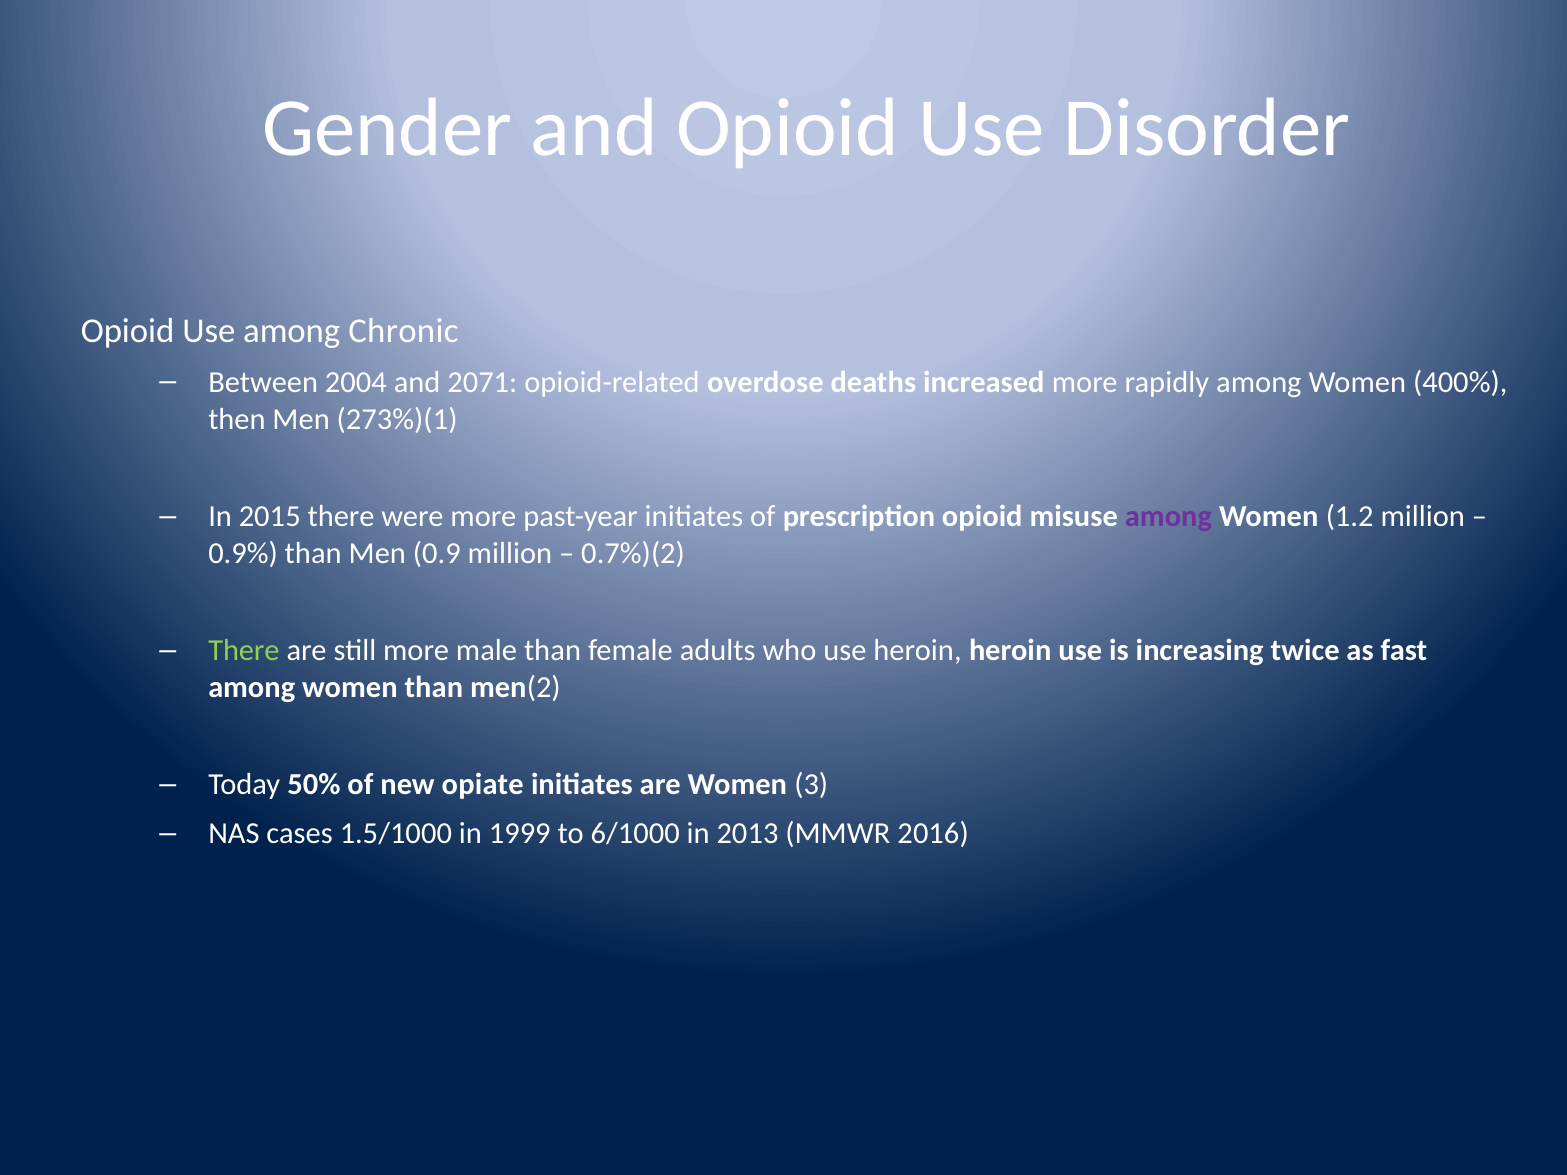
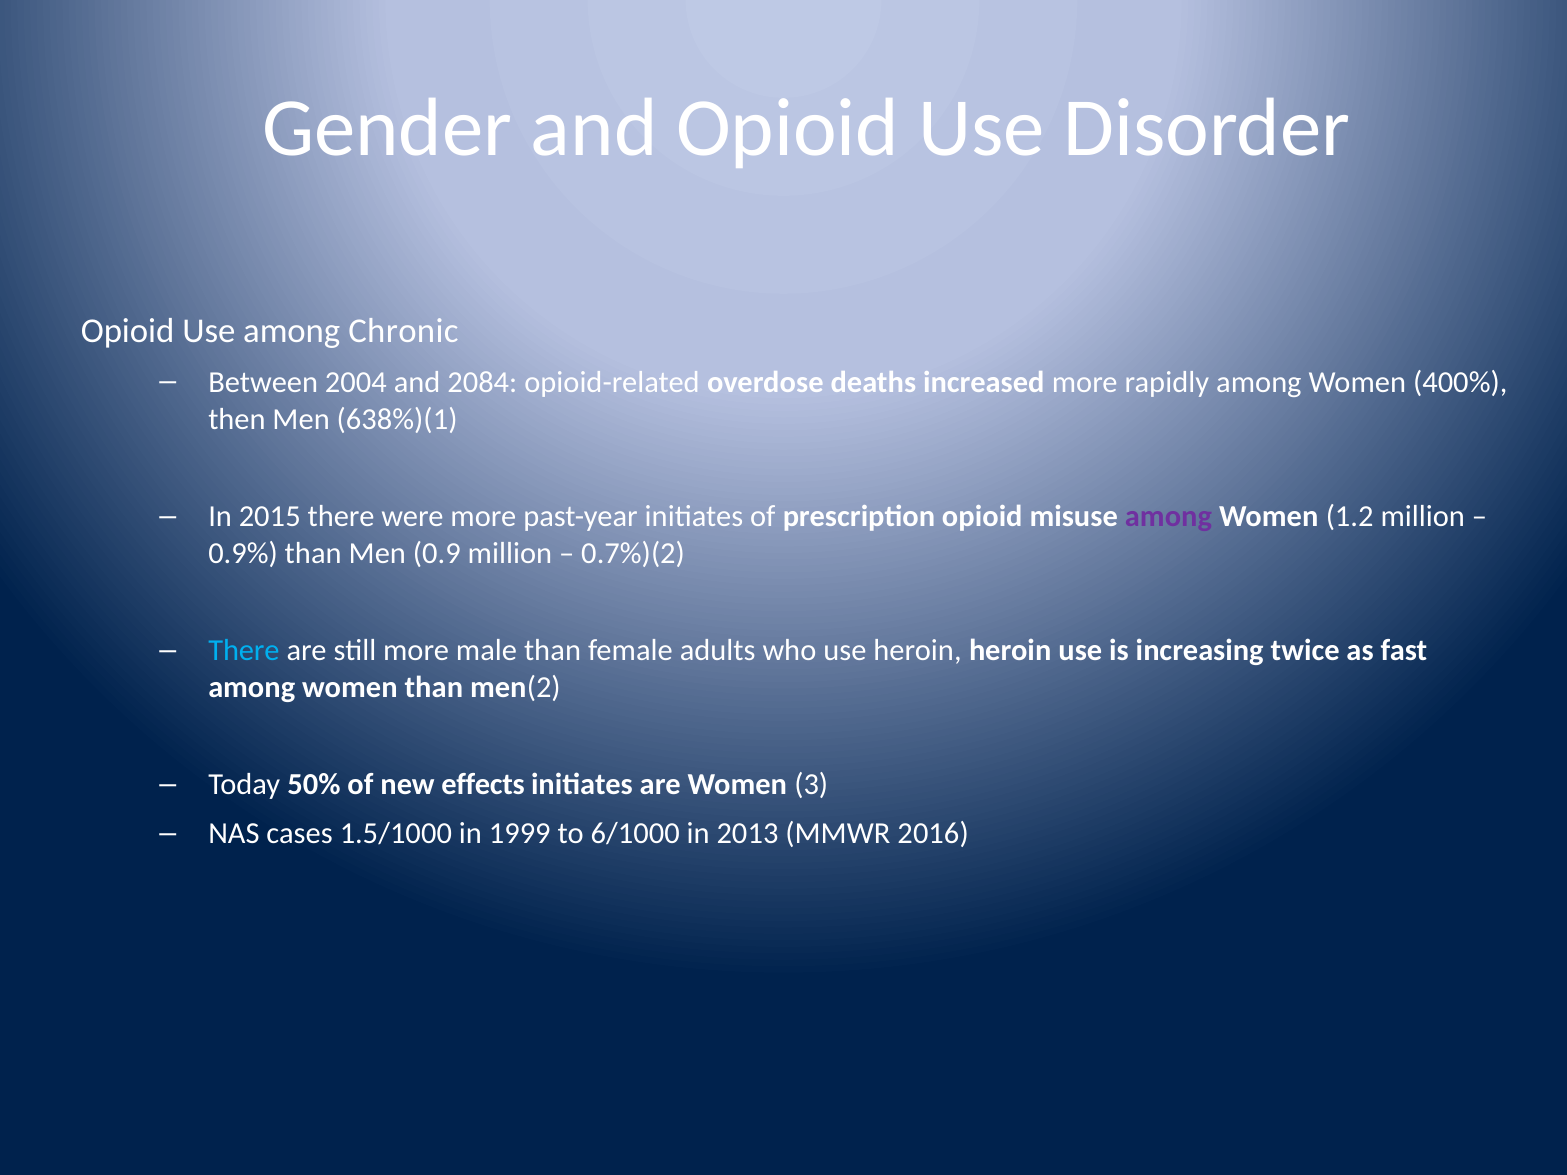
2071: 2071 -> 2084
273%)(1: 273%)(1 -> 638%)(1
There at (244, 651) colour: light green -> light blue
opiate: opiate -> effects
